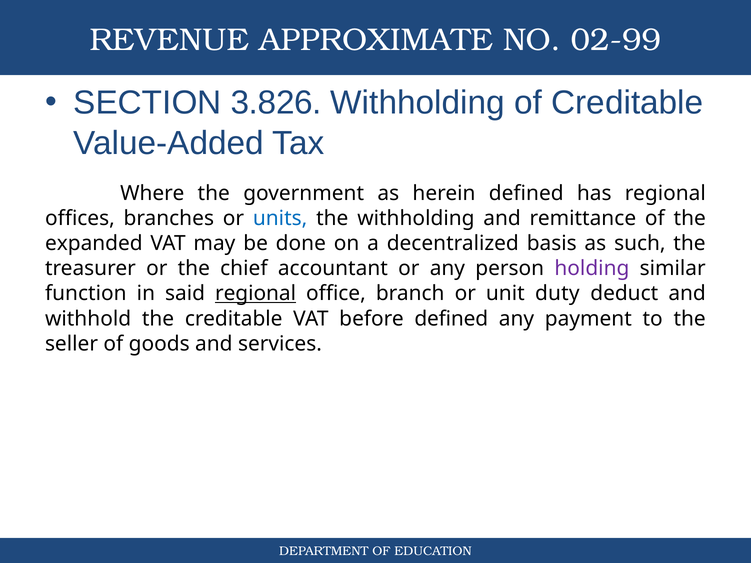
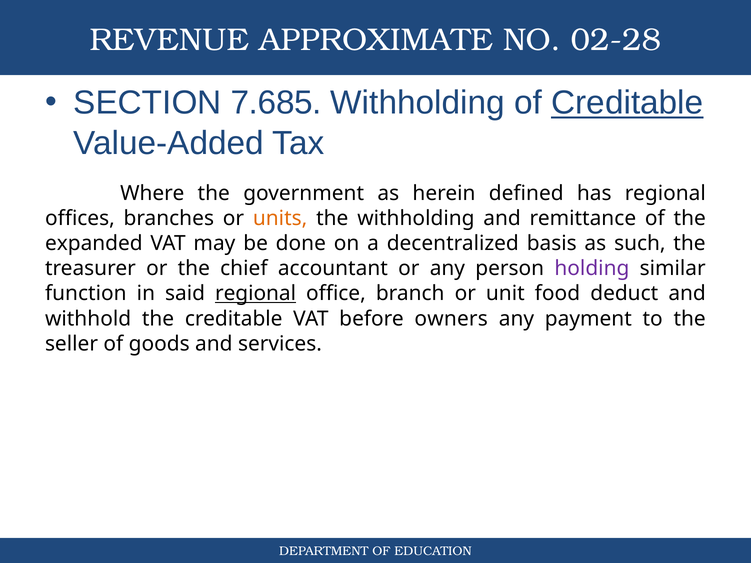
02-99: 02-99 -> 02-28
3.826: 3.826 -> 7.685
Creditable at (627, 103) underline: none -> present
units colour: blue -> orange
duty: duty -> food
before defined: defined -> owners
